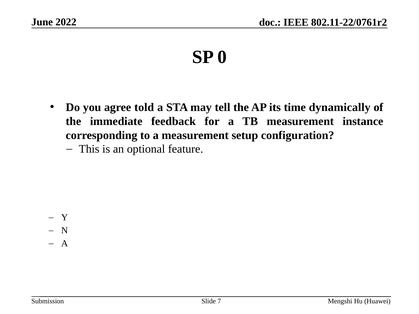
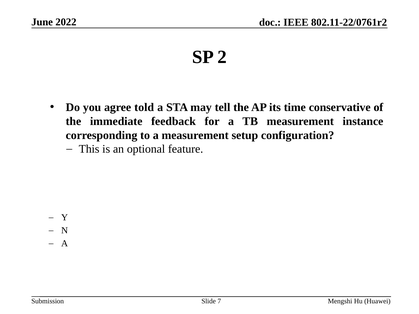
0: 0 -> 2
dynamically: dynamically -> conservative
